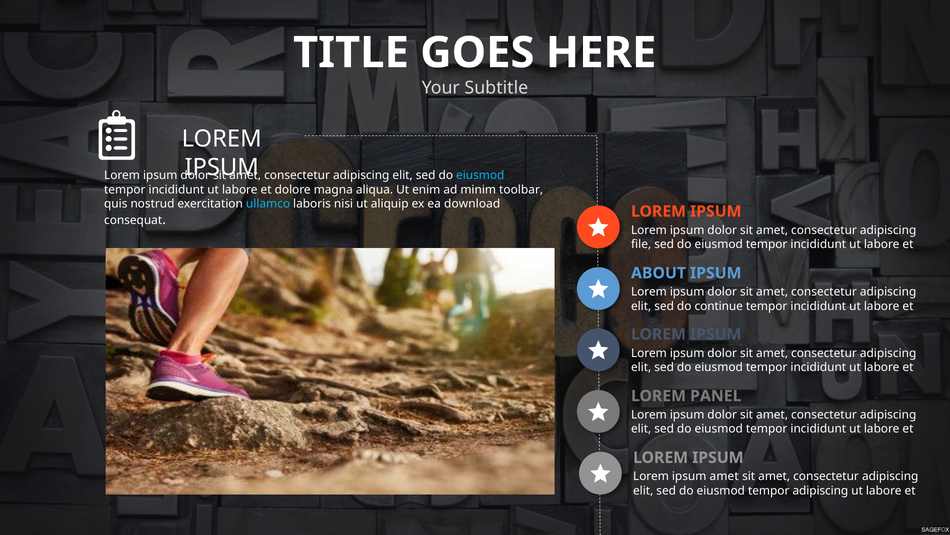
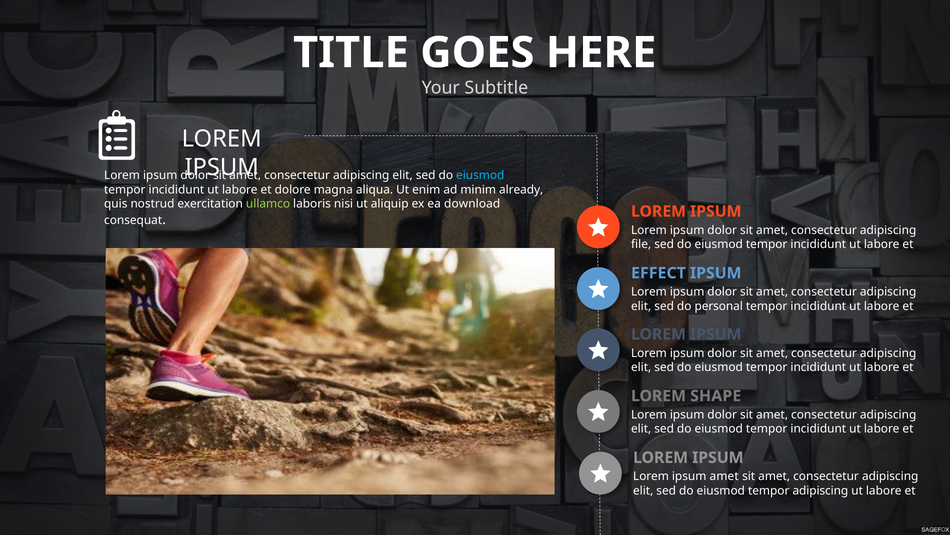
toolbar: toolbar -> already
ullamco colour: light blue -> light green
ABOUT: ABOUT -> EFFECT
continue: continue -> personal
PANEL: PANEL -> SHAPE
